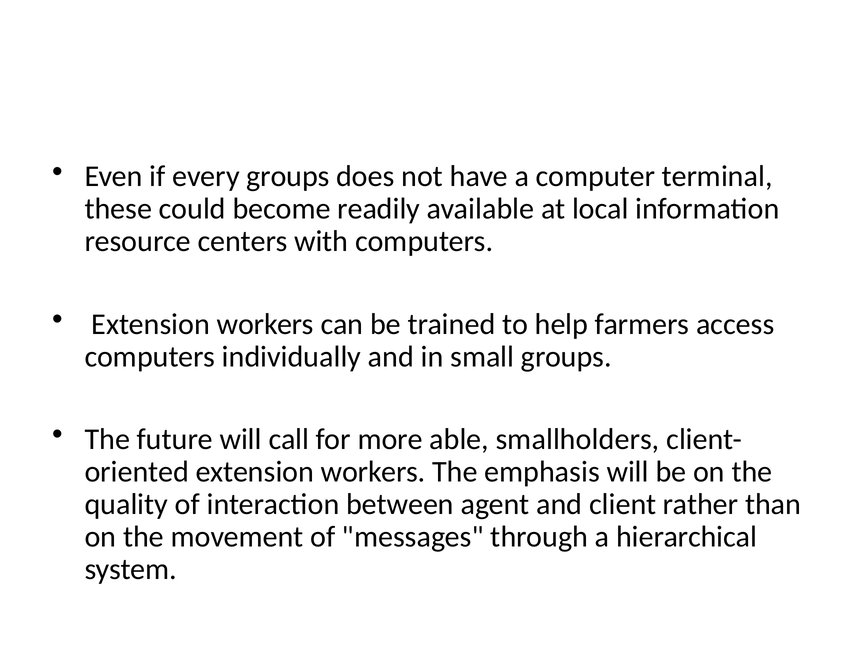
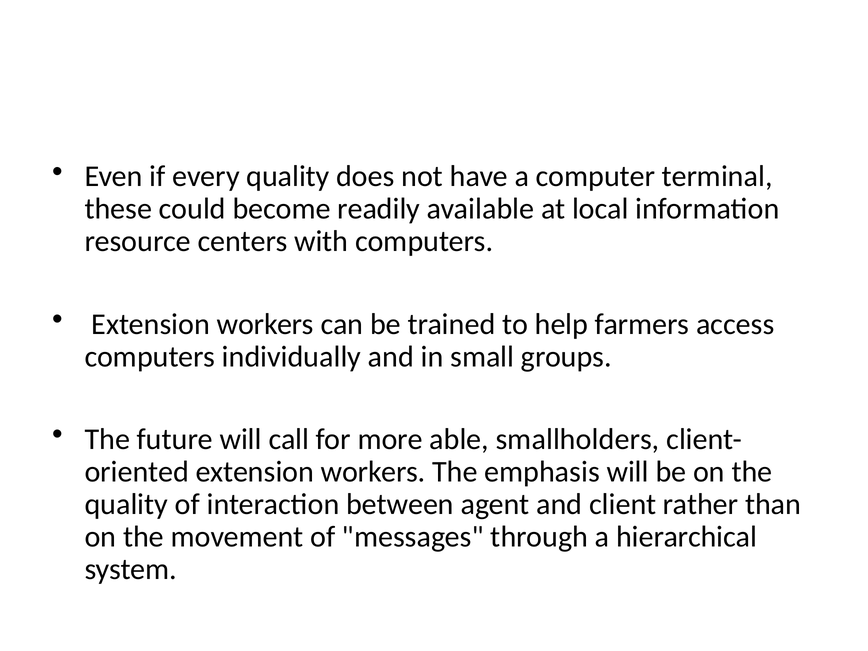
every groups: groups -> quality
